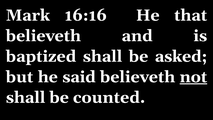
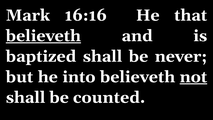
believeth at (43, 36) underline: none -> present
asked: asked -> never
said: said -> into
